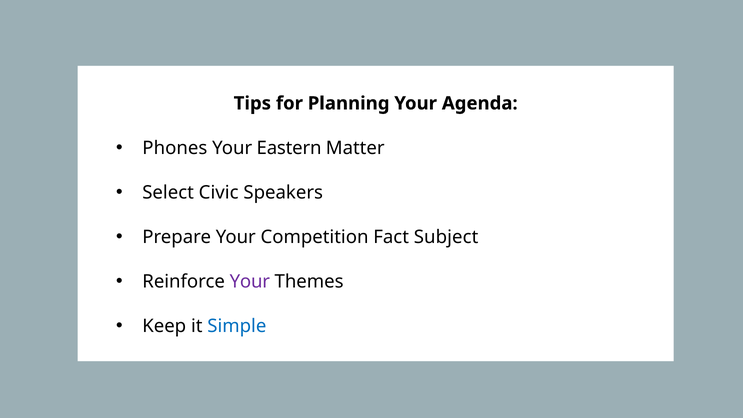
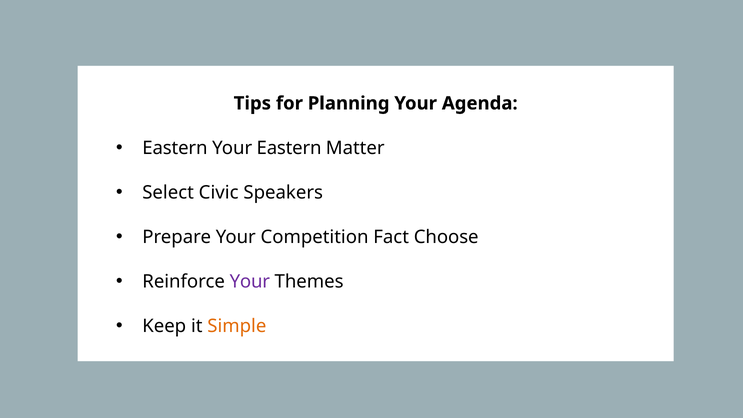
Phones at (175, 148): Phones -> Eastern
Subject: Subject -> Choose
Simple colour: blue -> orange
